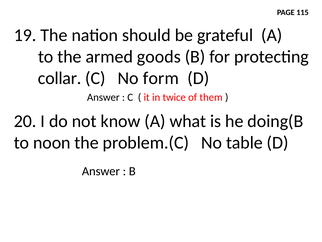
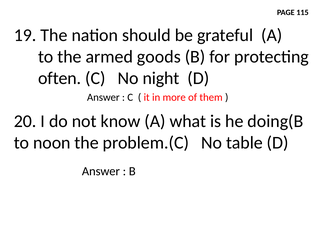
collar: collar -> often
form: form -> night
twice: twice -> more
